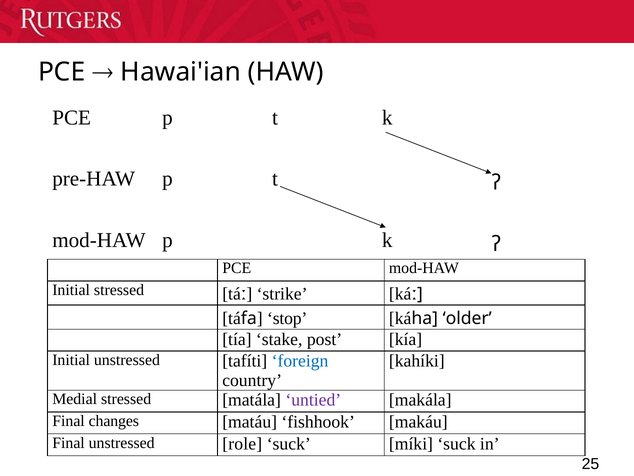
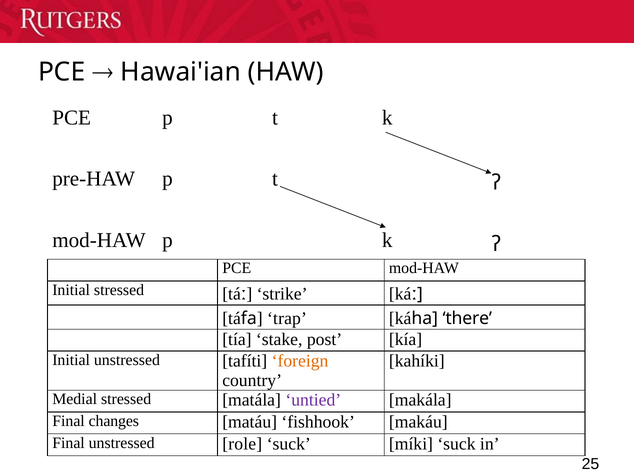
stop: stop -> trap
older: older -> there
foreign colour: blue -> orange
